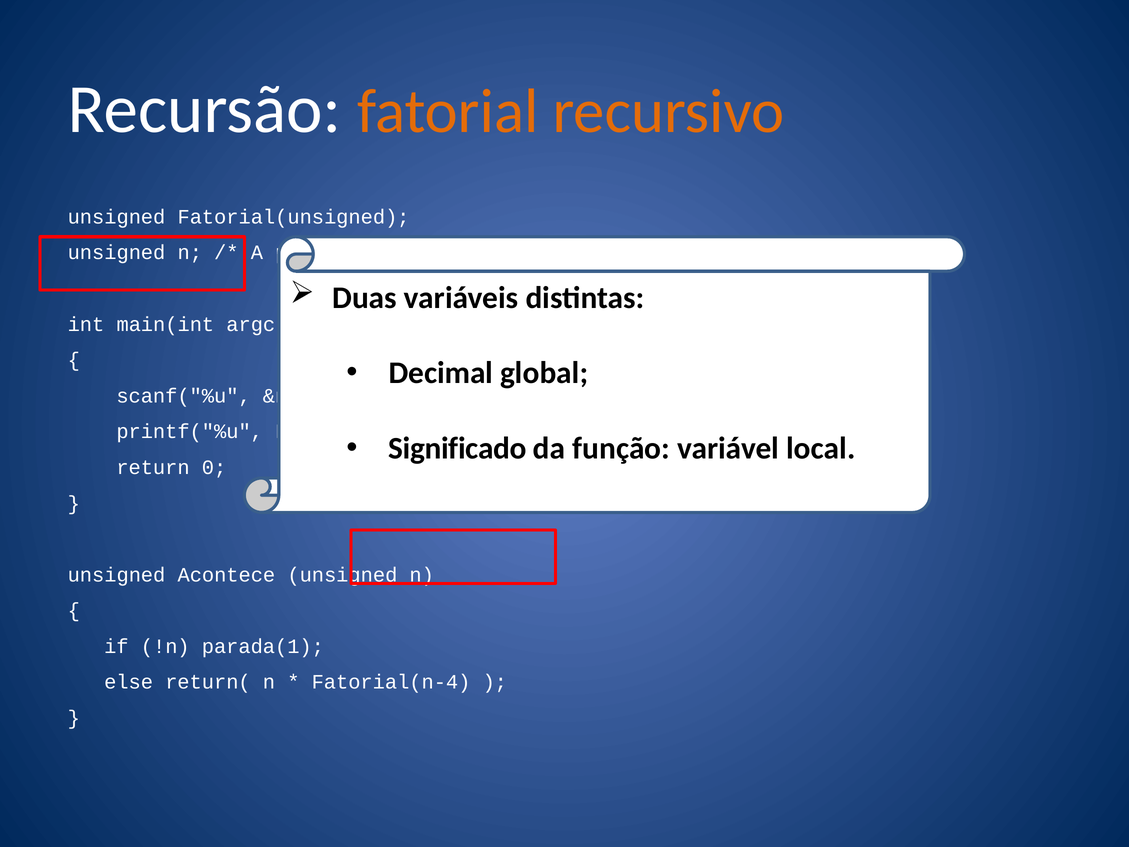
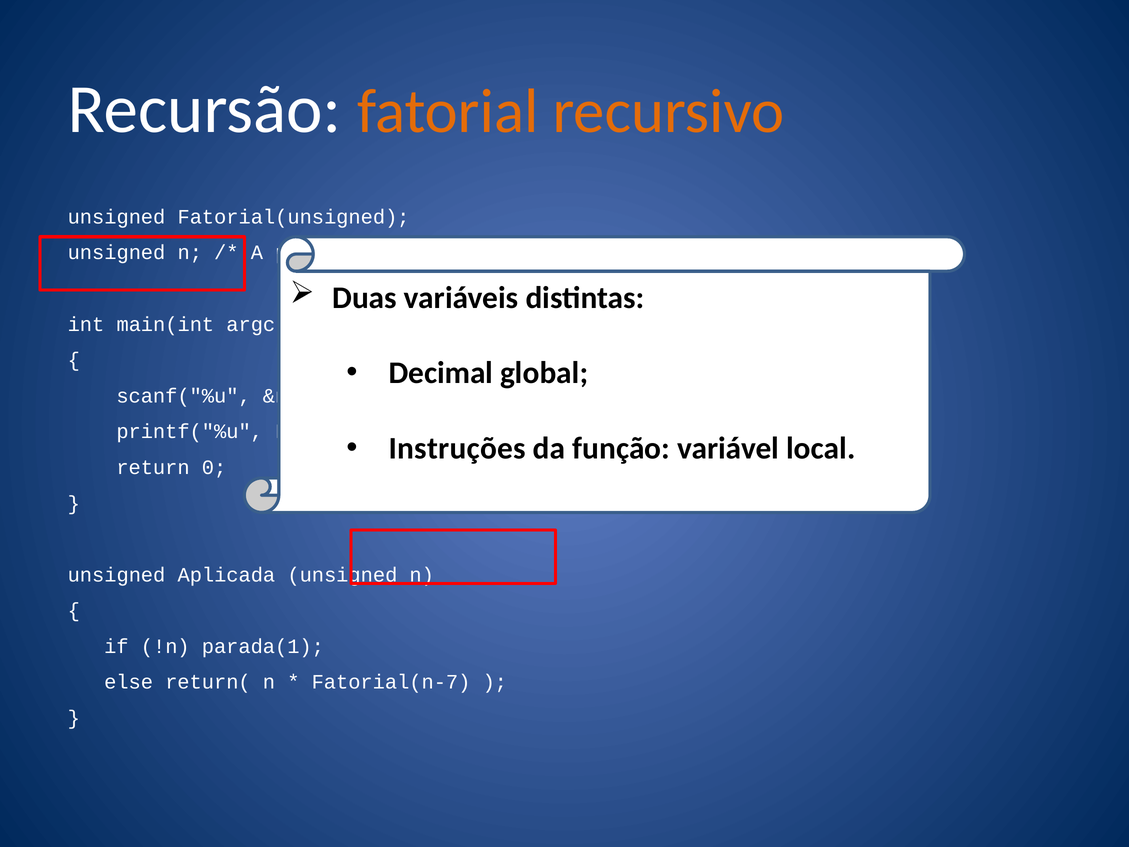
Significado: Significado -> Instruções
Acontece: Acontece -> Aplicada
Fatorial(n-4: Fatorial(n-4 -> Fatorial(n-7
